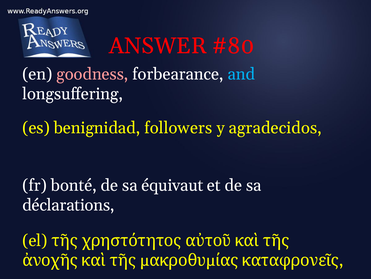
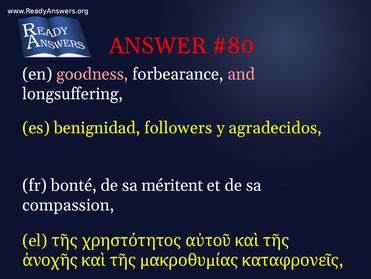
and colour: light blue -> pink
équivaut: équivaut -> méritent
déclarations: déclarations -> compassion
